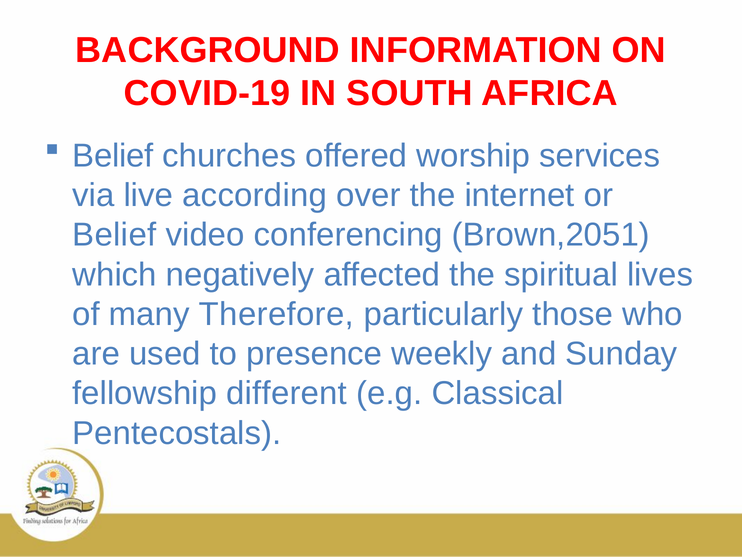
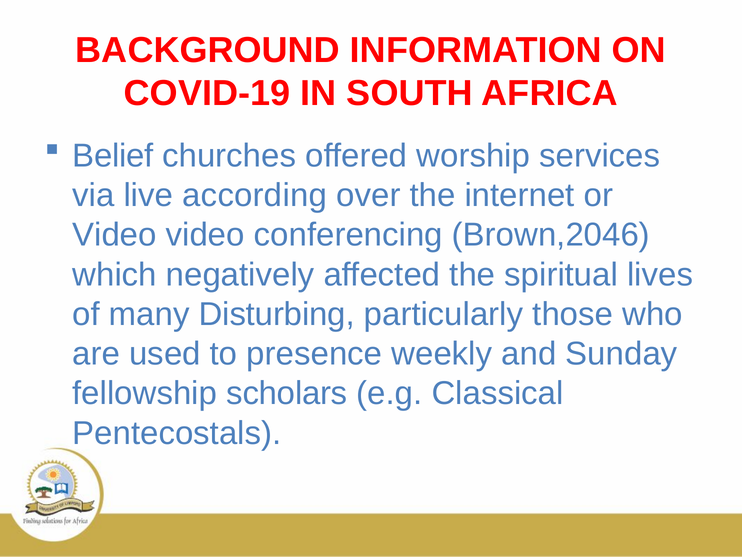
Belief at (114, 235): Belief -> Video
Brown,2051: Brown,2051 -> Brown,2046
Therefore: Therefore -> Disturbing
different: different -> scholars
